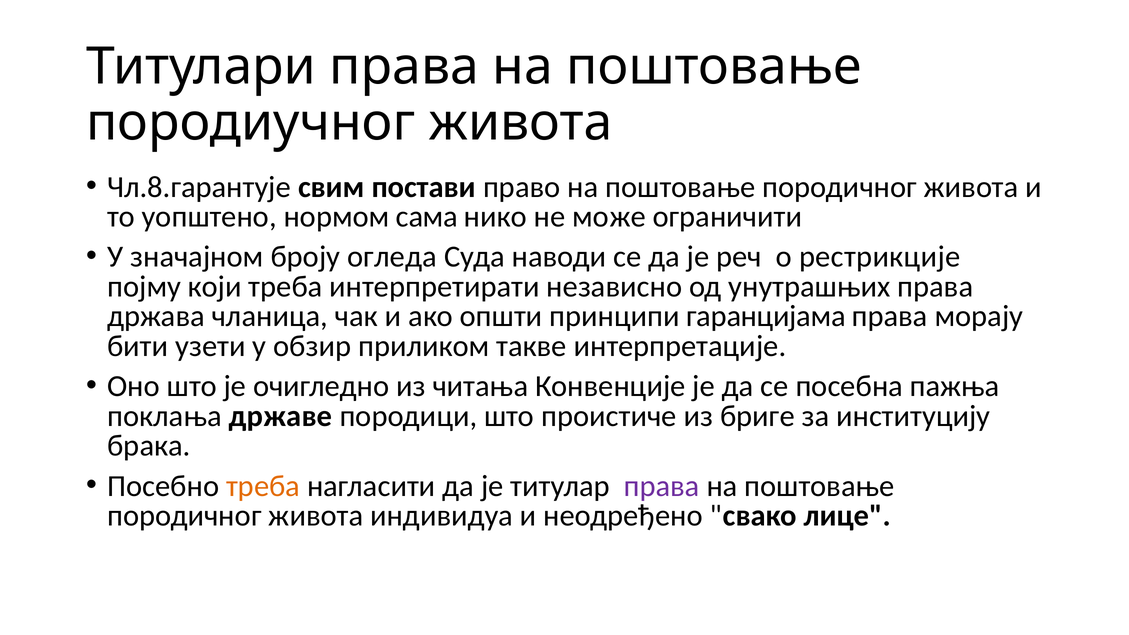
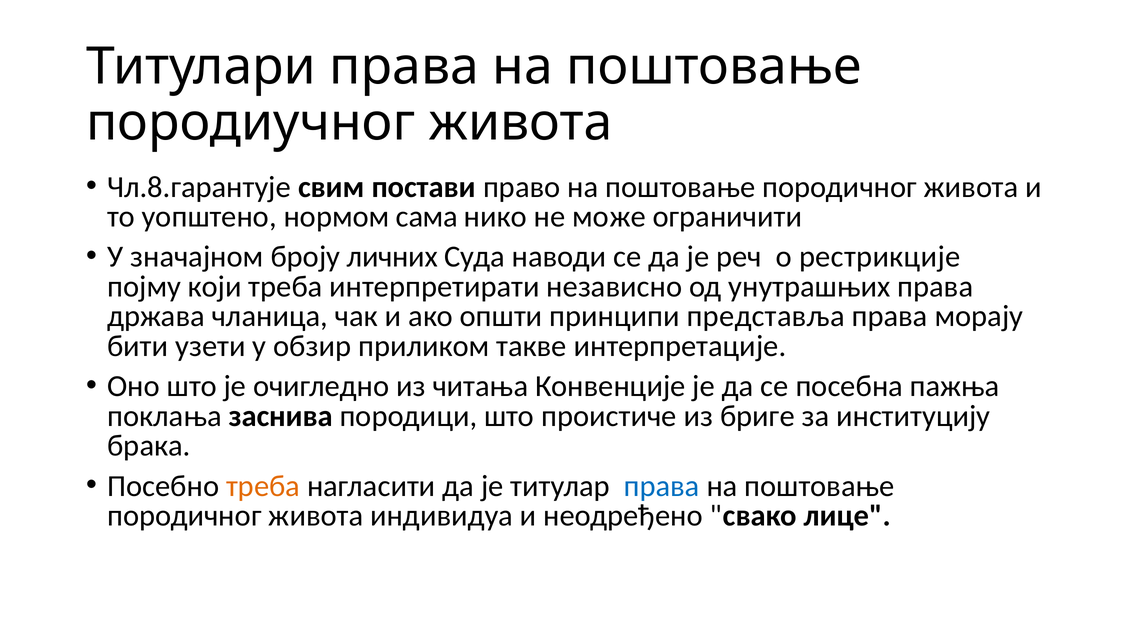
огледа: огледа -> личних
гаранцијама: гаранцијама -> представља
државе: државе -> заснива
права at (662, 486) colour: purple -> blue
